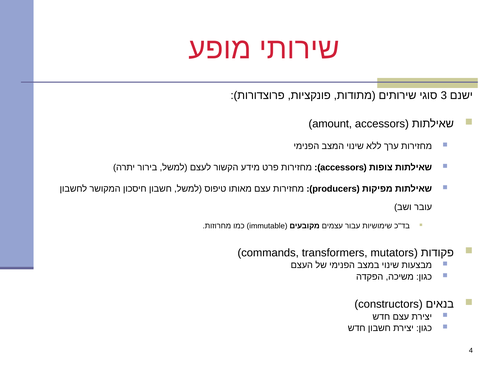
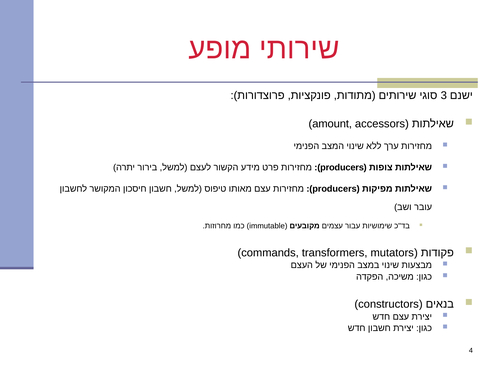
accessors at (342, 168): accessors -> producers
